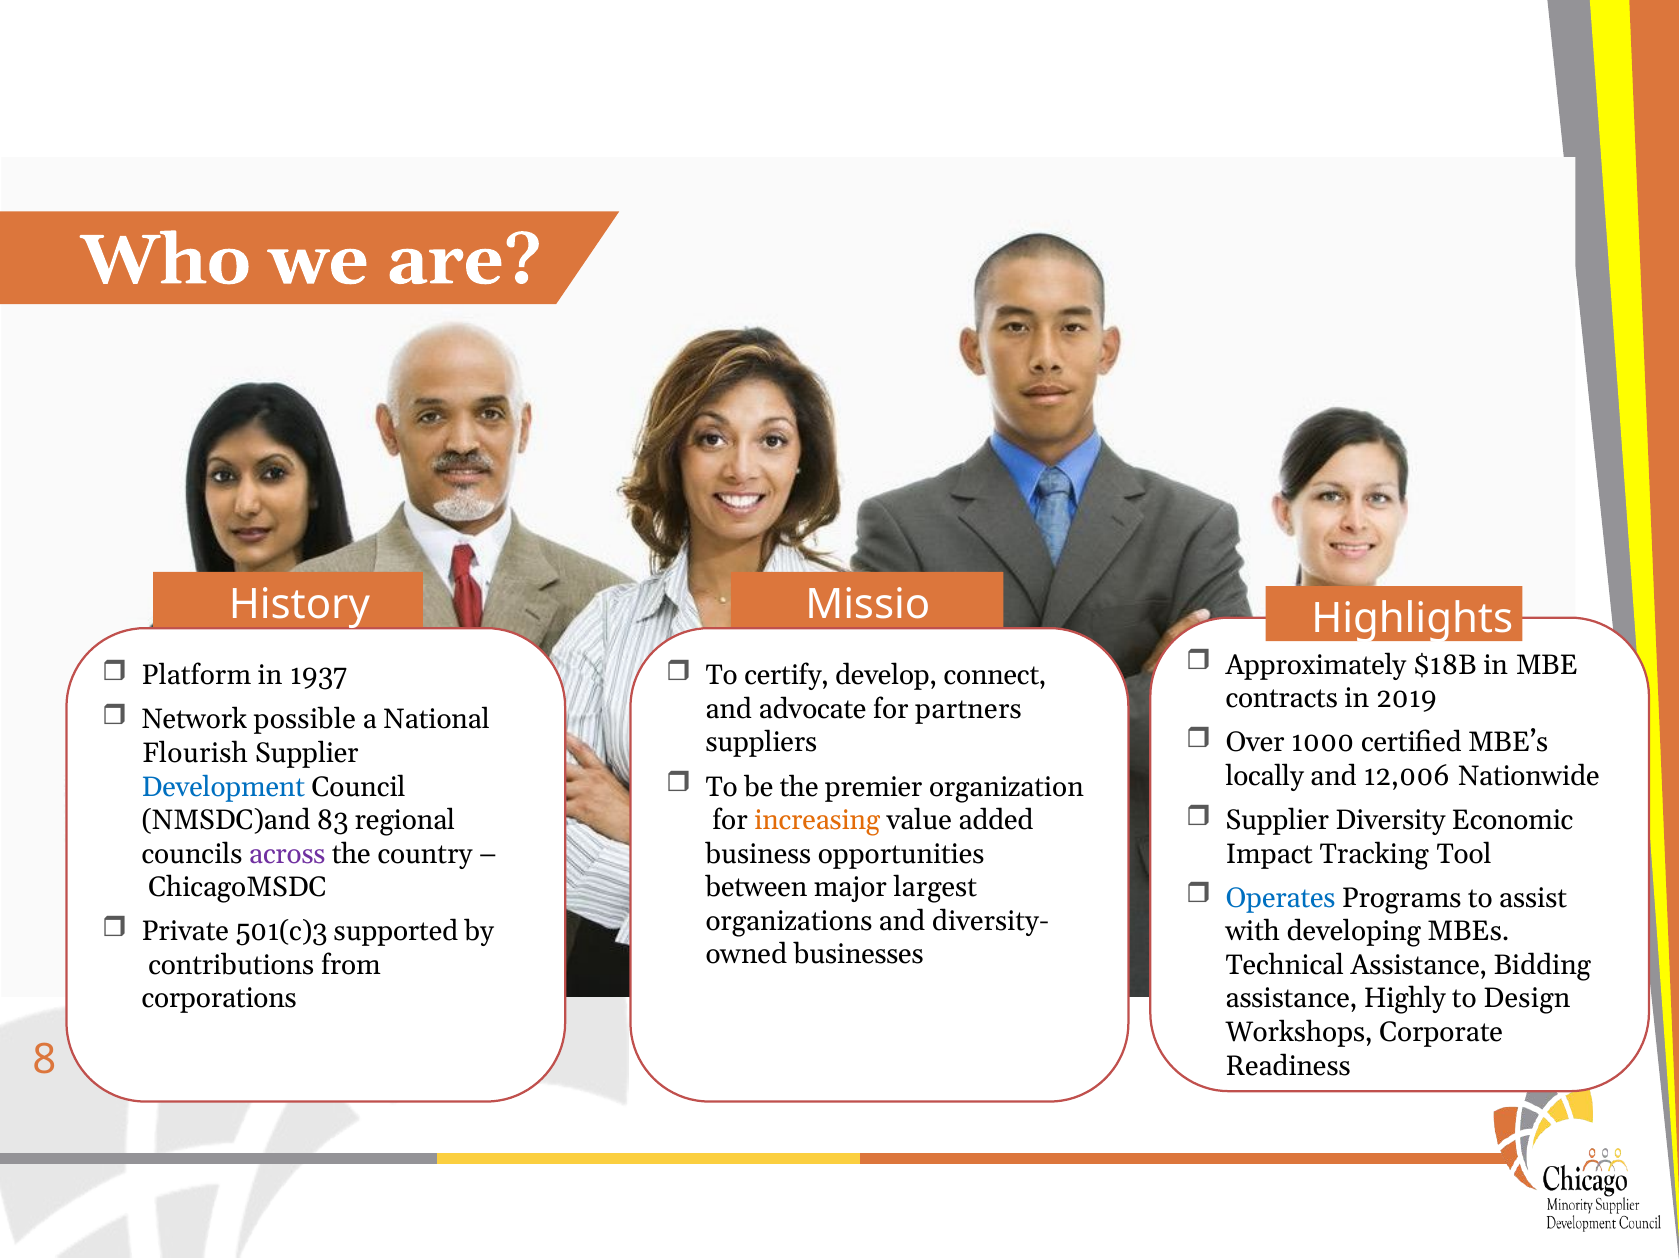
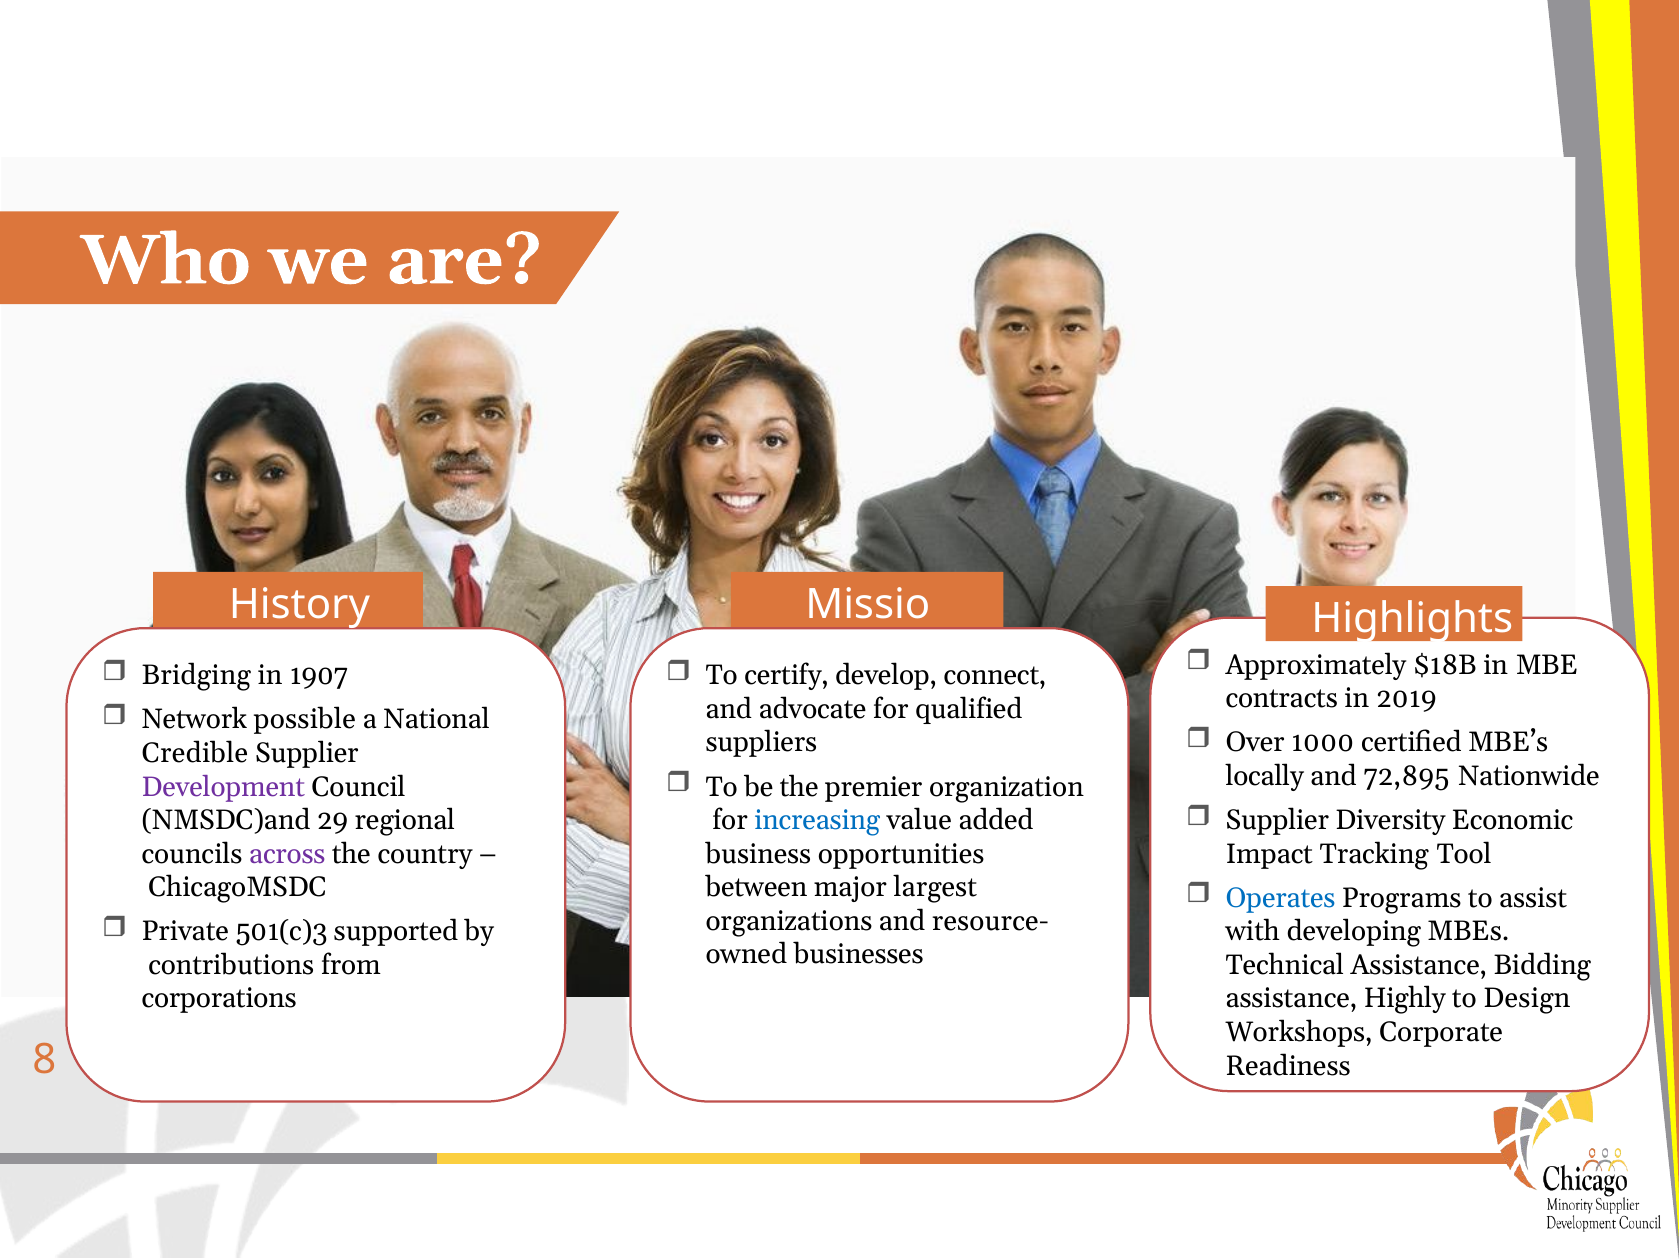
Platform: Platform -> Bridging
1937: 1937 -> 1907
partners: partners -> qualified
Flourish: Flourish -> Credible
12,006: 12,006 -> 72,895
Development colour: blue -> purple
83: 83 -> 29
increasing colour: orange -> blue
diversity-: diversity- -> resource-
